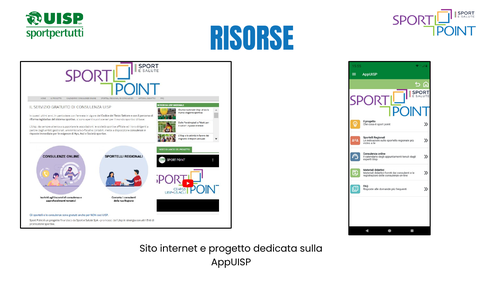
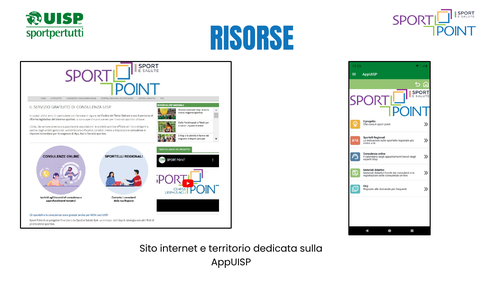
progetto: progetto -> territorio
